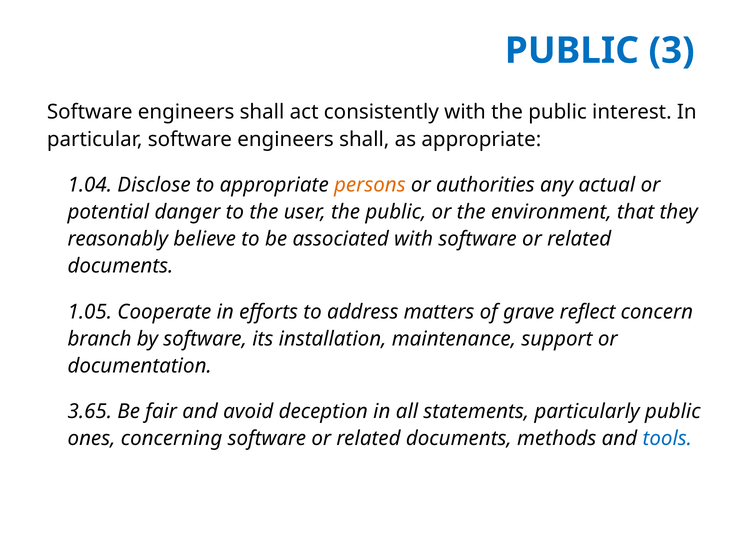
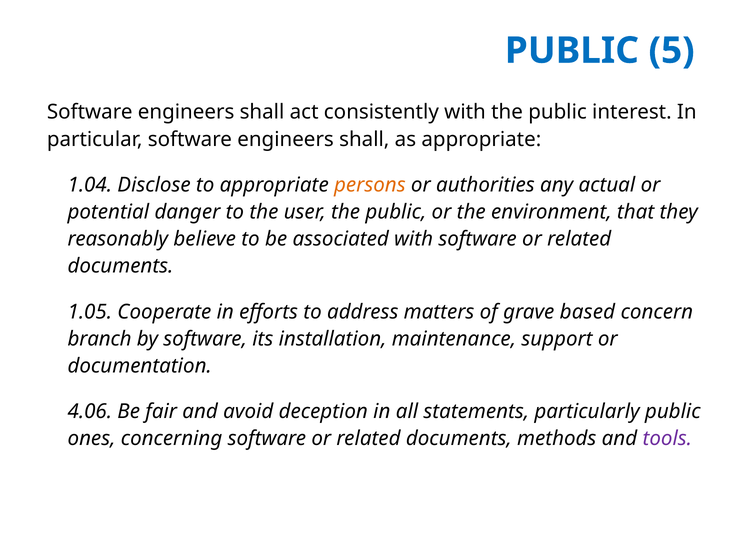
3: 3 -> 5
reflect: reflect -> based
3.65: 3.65 -> 4.06
tools colour: blue -> purple
